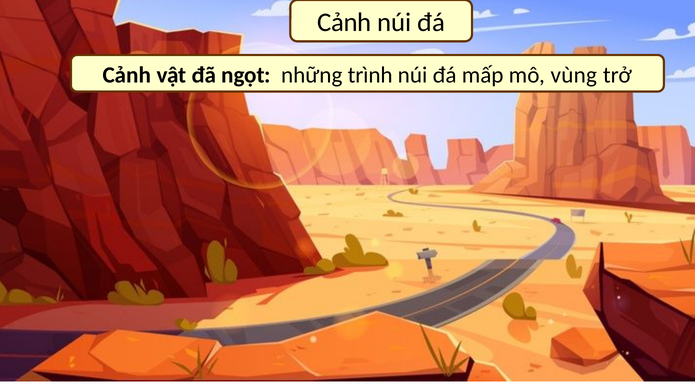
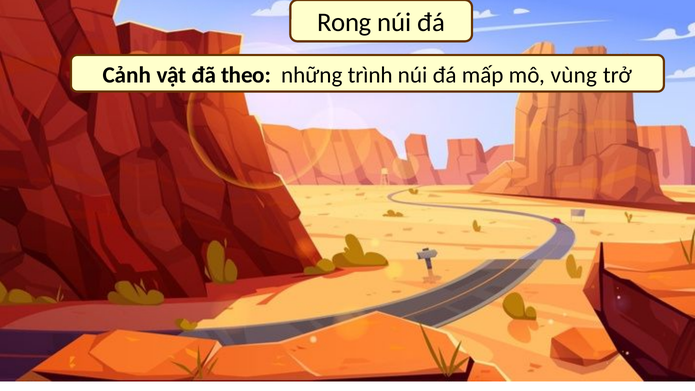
Cảnh at (344, 23): Cảnh -> Rong
ngọt: ngọt -> theo
